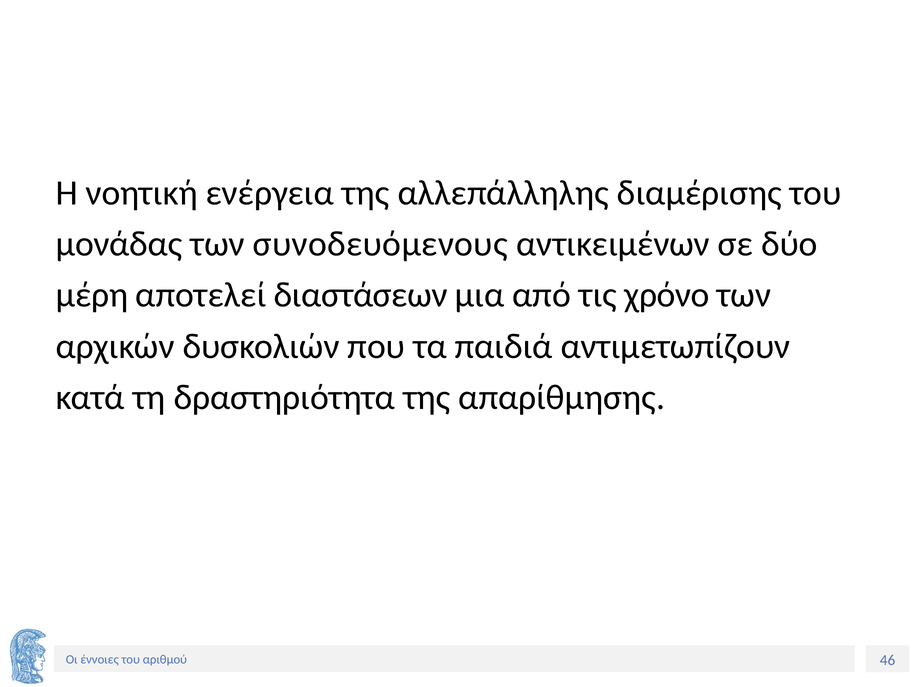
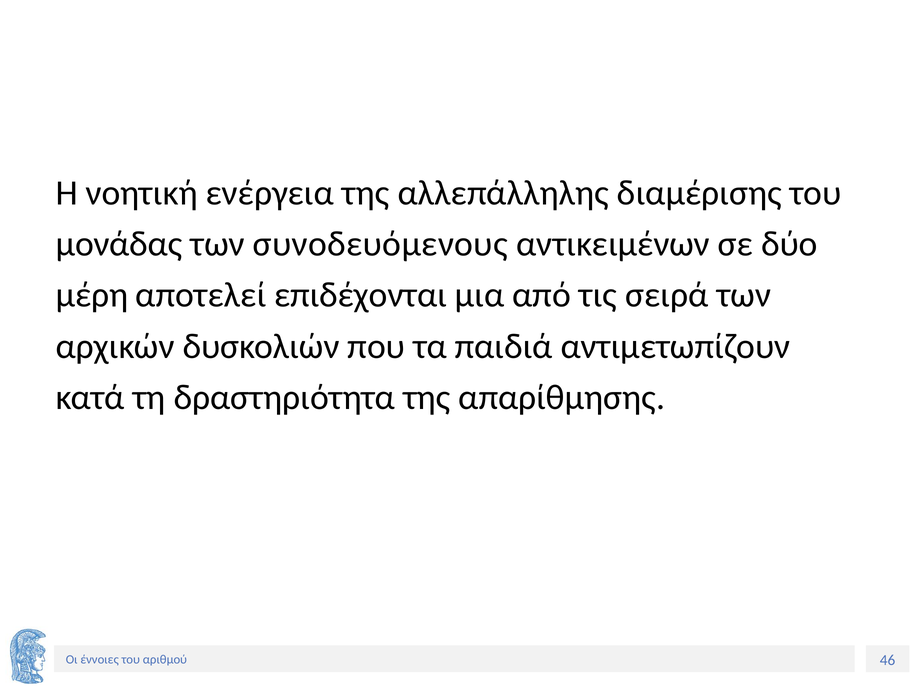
διαστάσεων: διαστάσεων -> επιδέχονται
χρόνο: χρόνο -> σειρά
